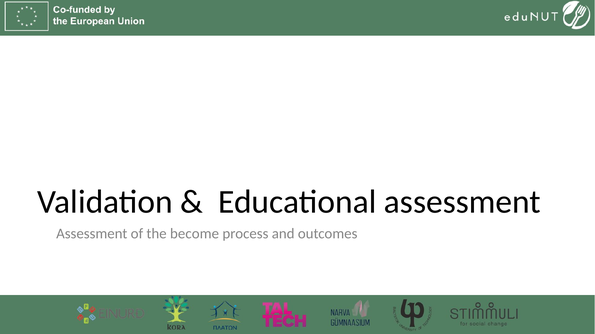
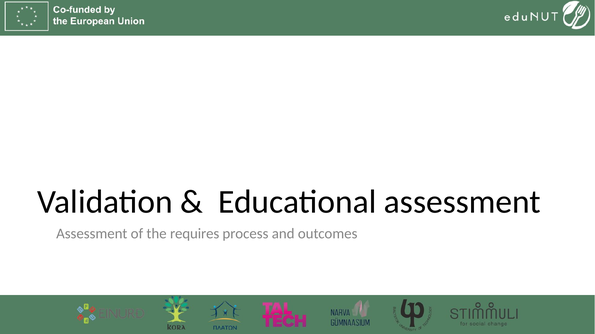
become: become -> requires
